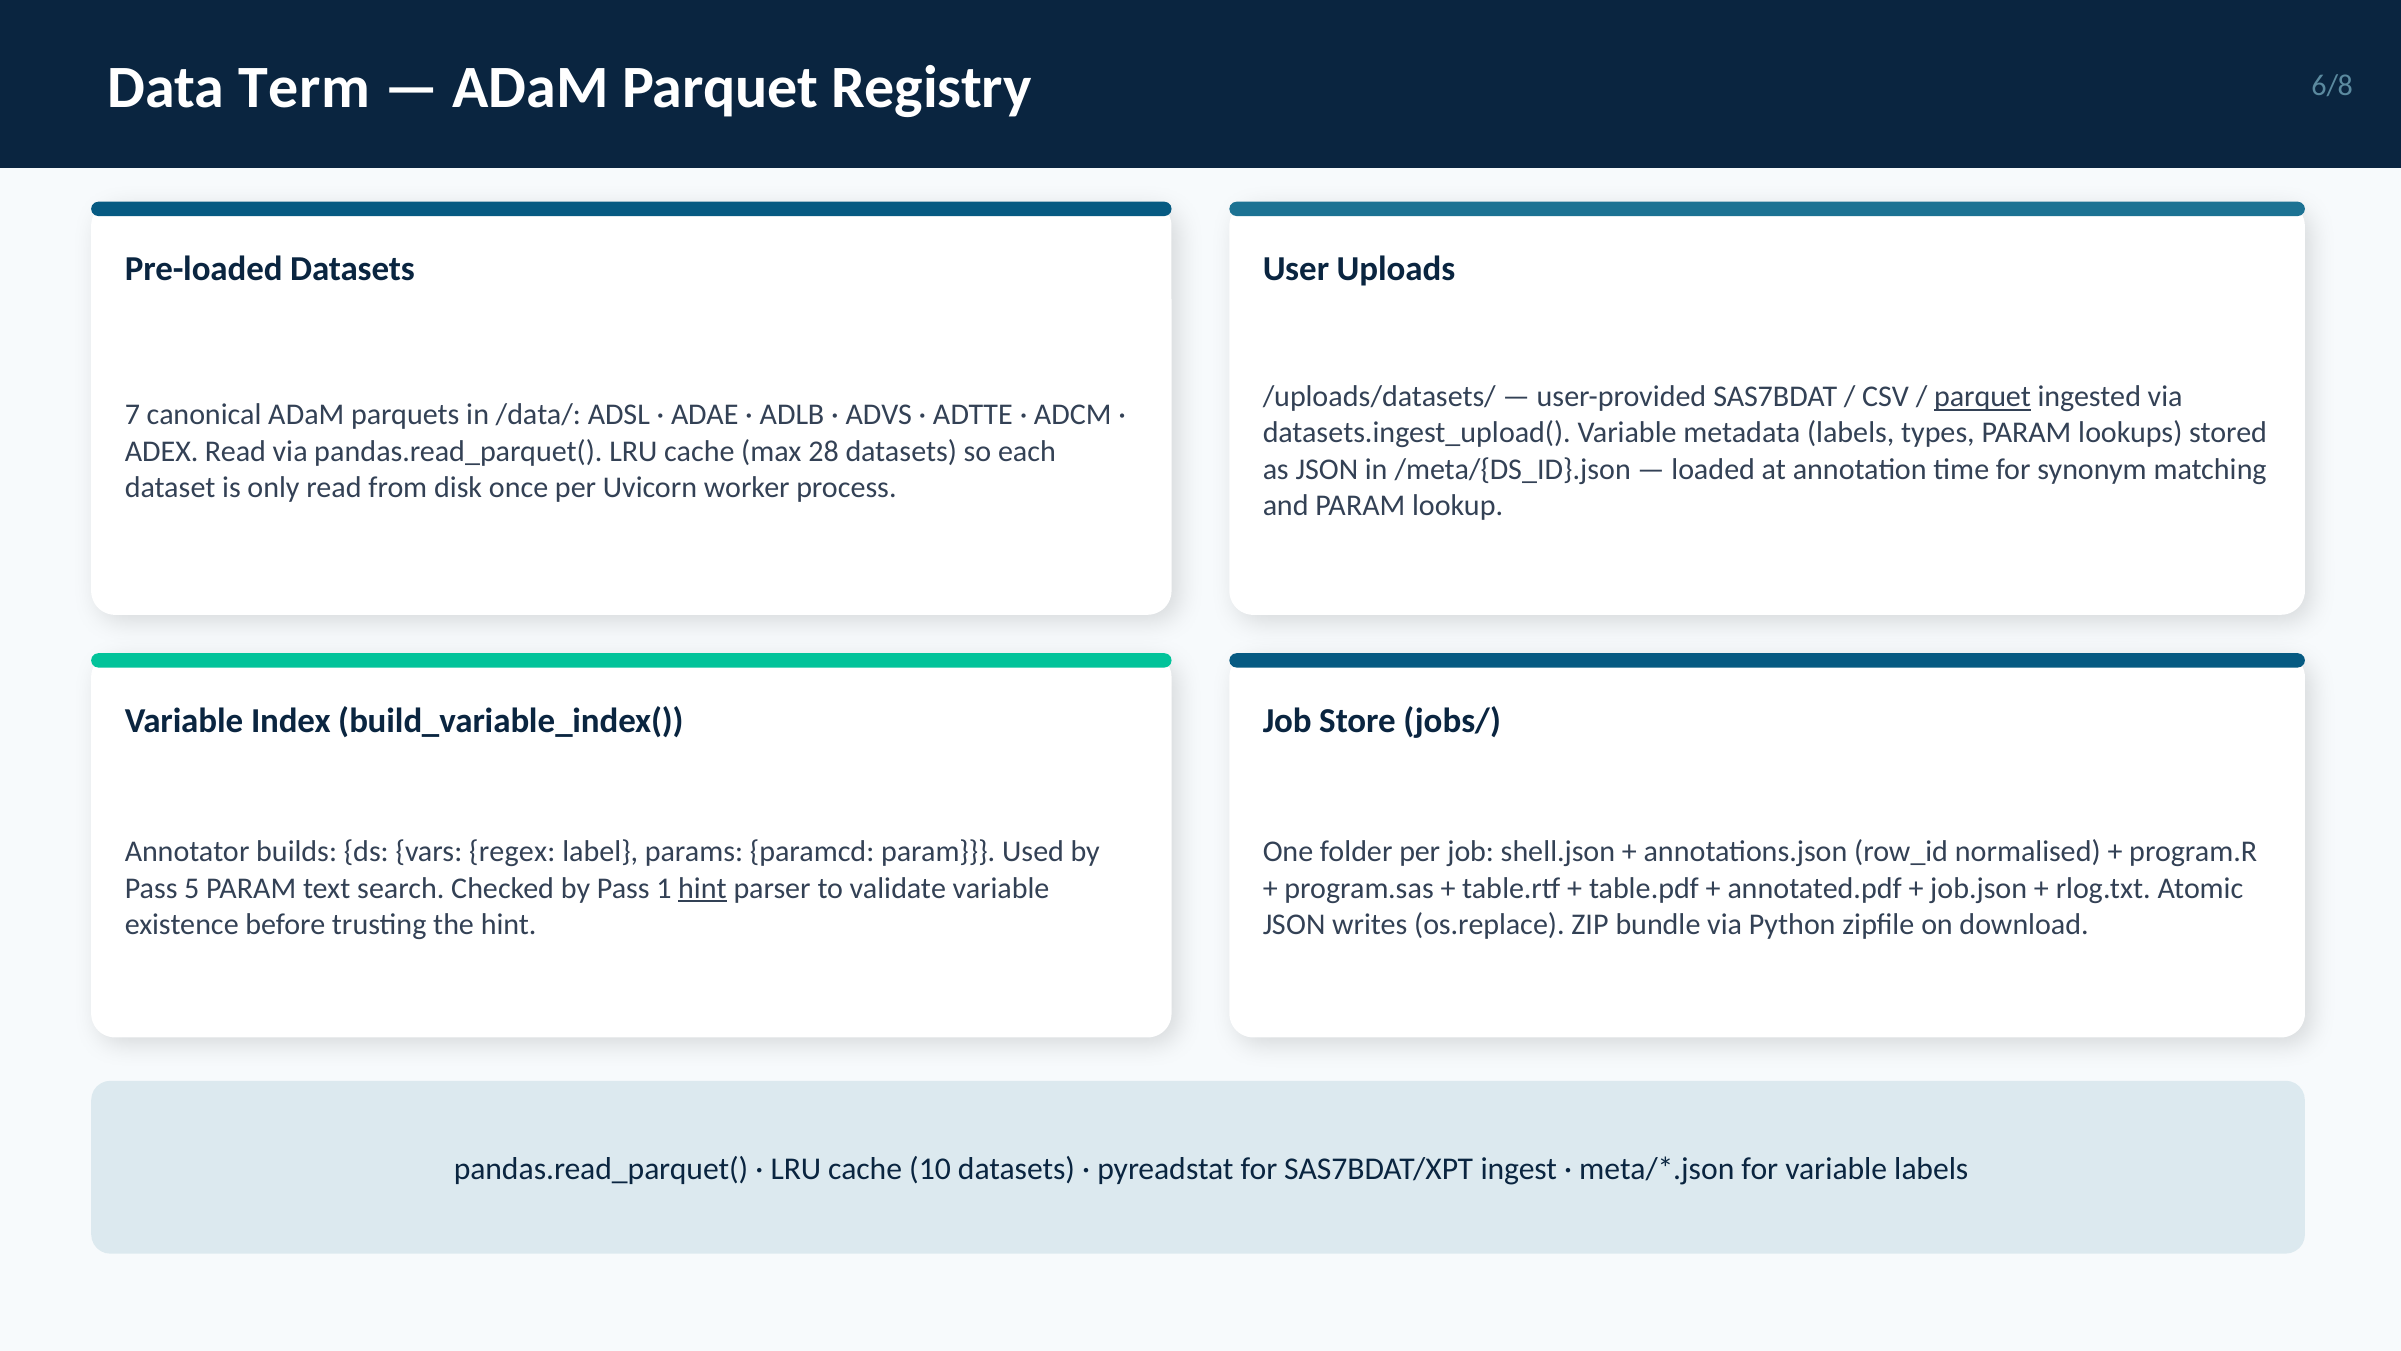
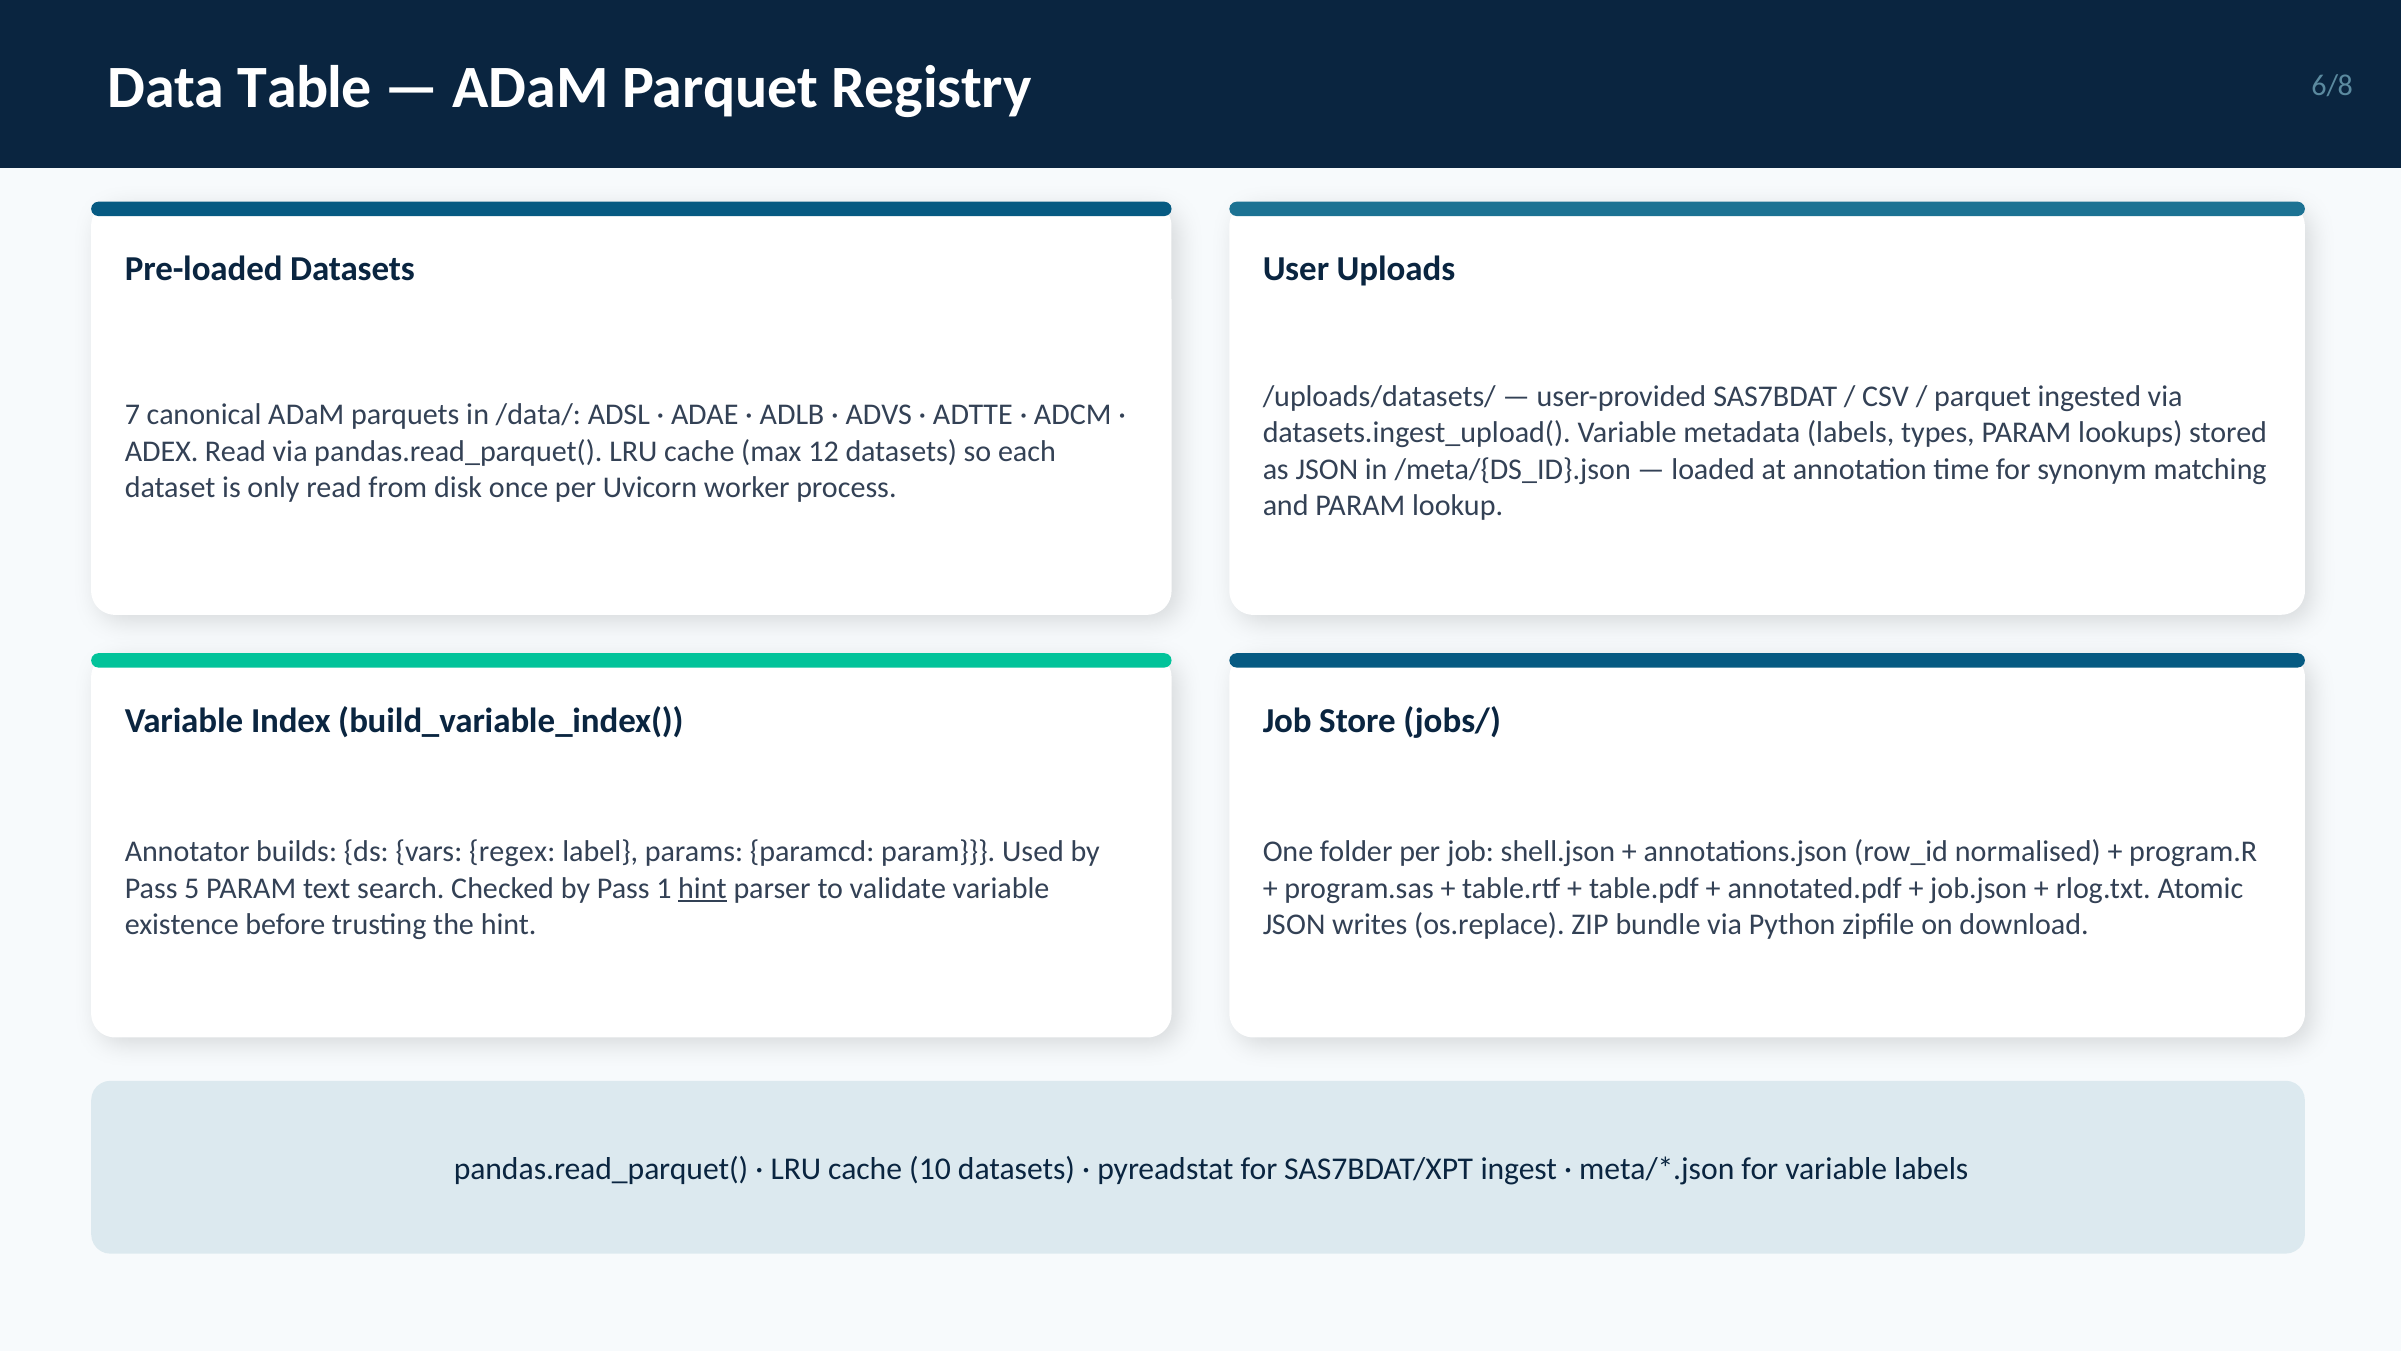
Term: Term -> Table
parquet at (1983, 397) underline: present -> none
28: 28 -> 12
